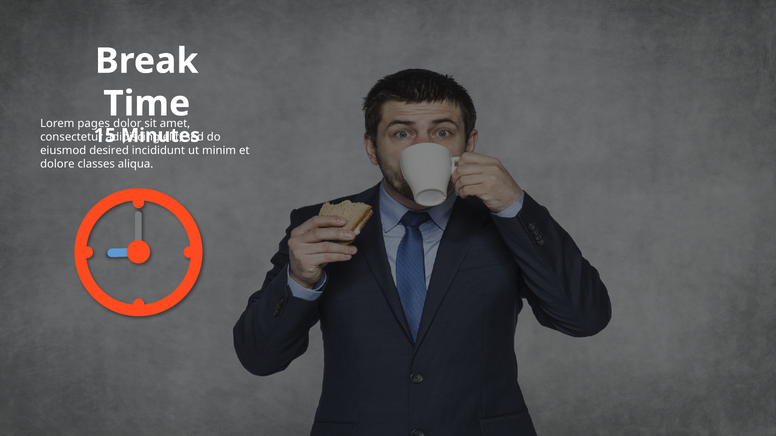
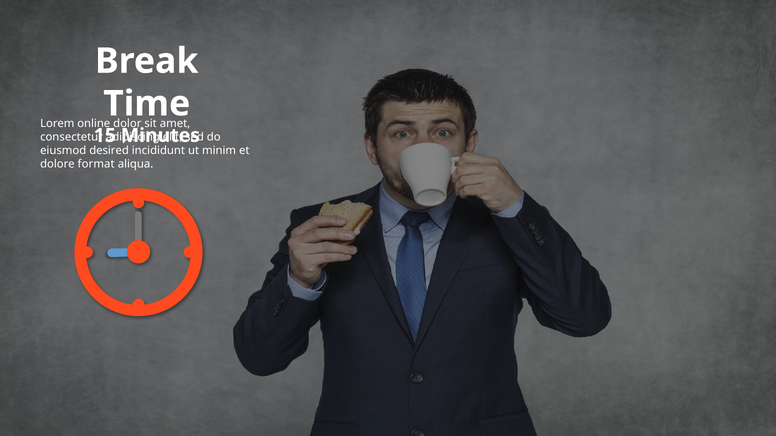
pages: pages -> online
classes: classes -> format
